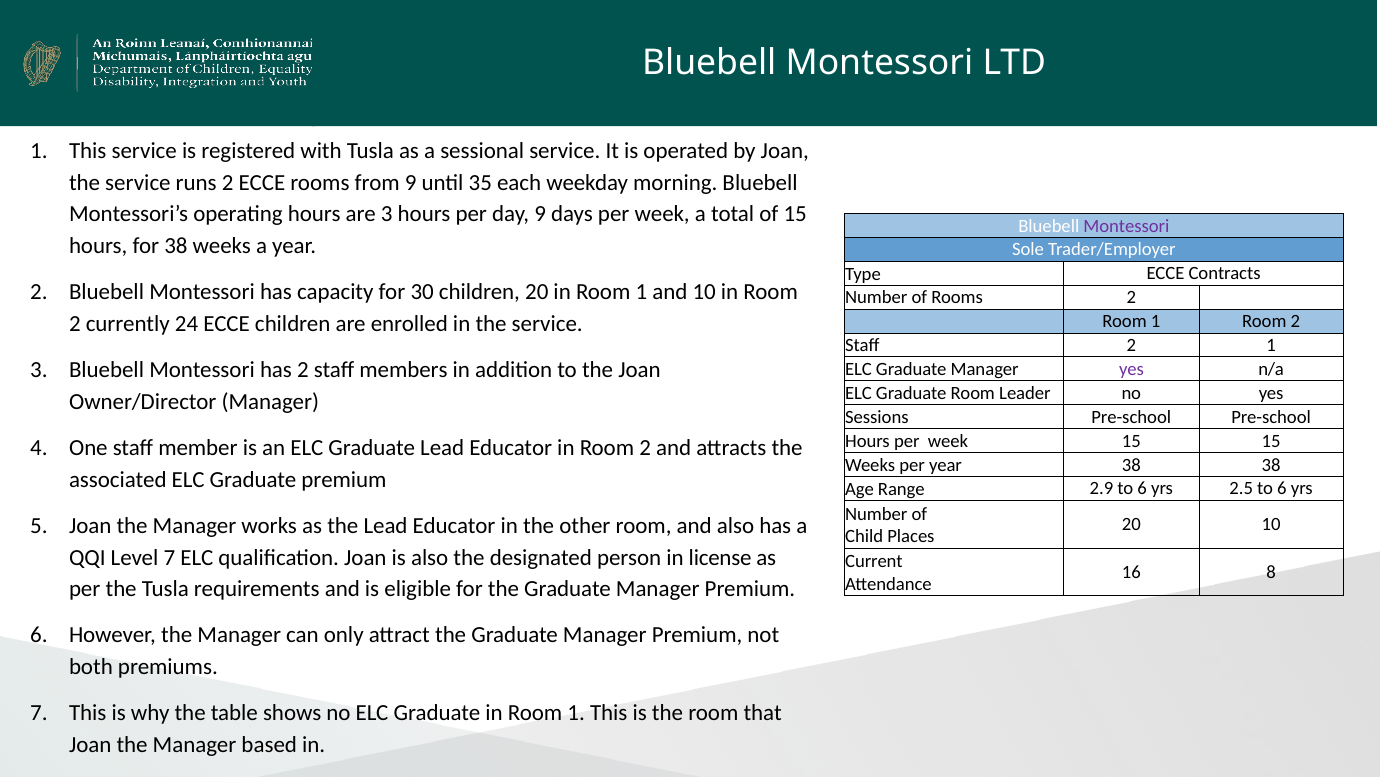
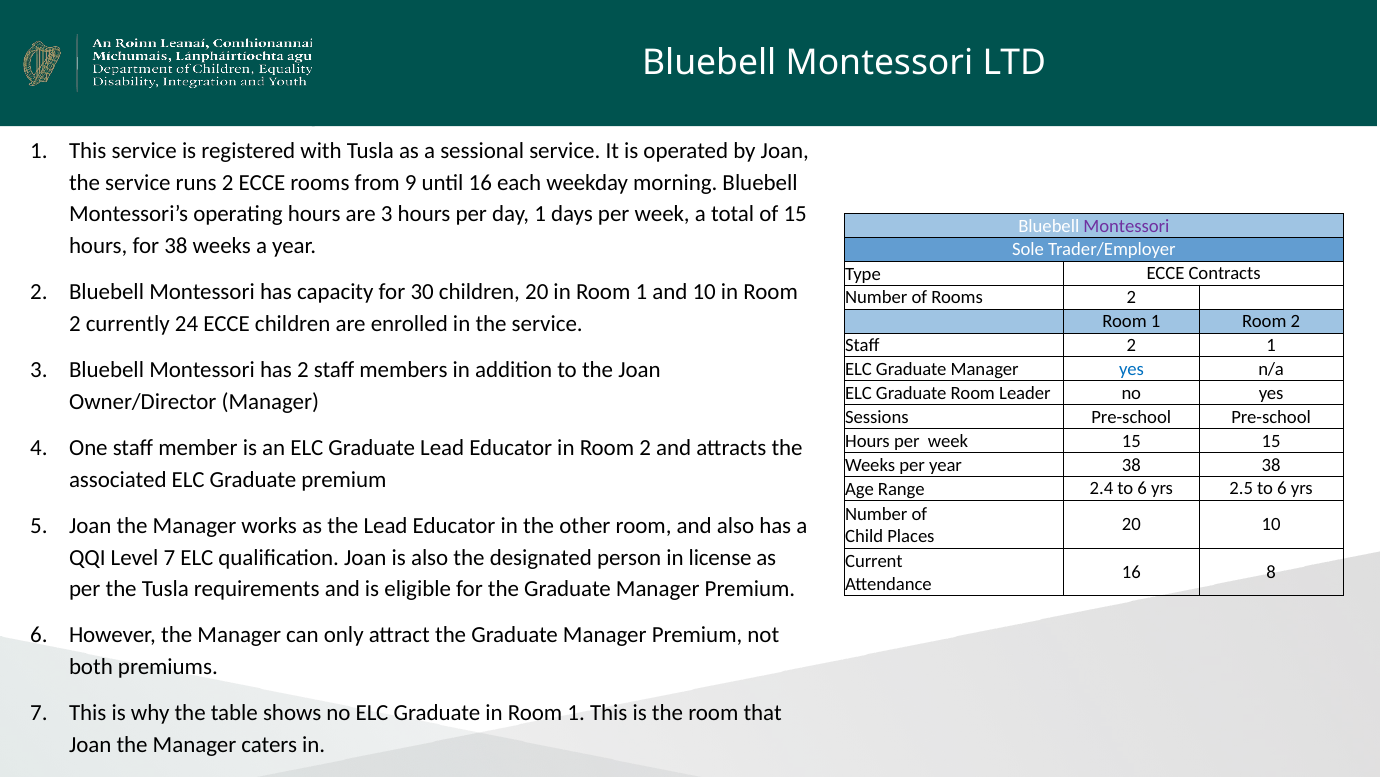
until 35: 35 -> 16
day 9: 9 -> 1
yes at (1131, 369) colour: purple -> blue
2.9: 2.9 -> 2.4
based: based -> caters
